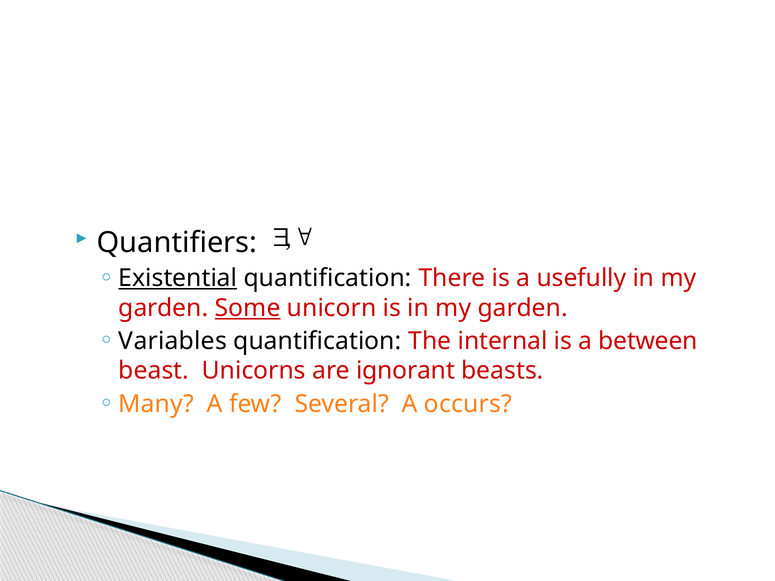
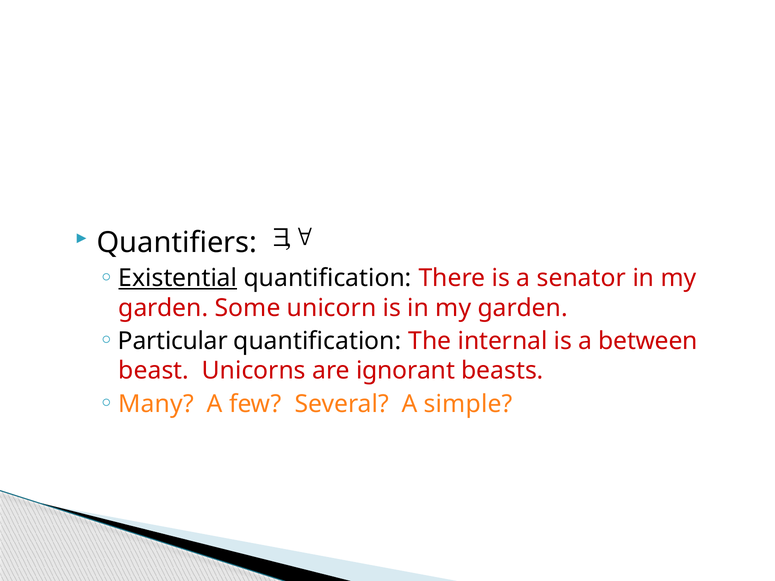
usefully: usefully -> senator
Some underline: present -> none
Variables: Variables -> Particular
occurs: occurs -> simple
